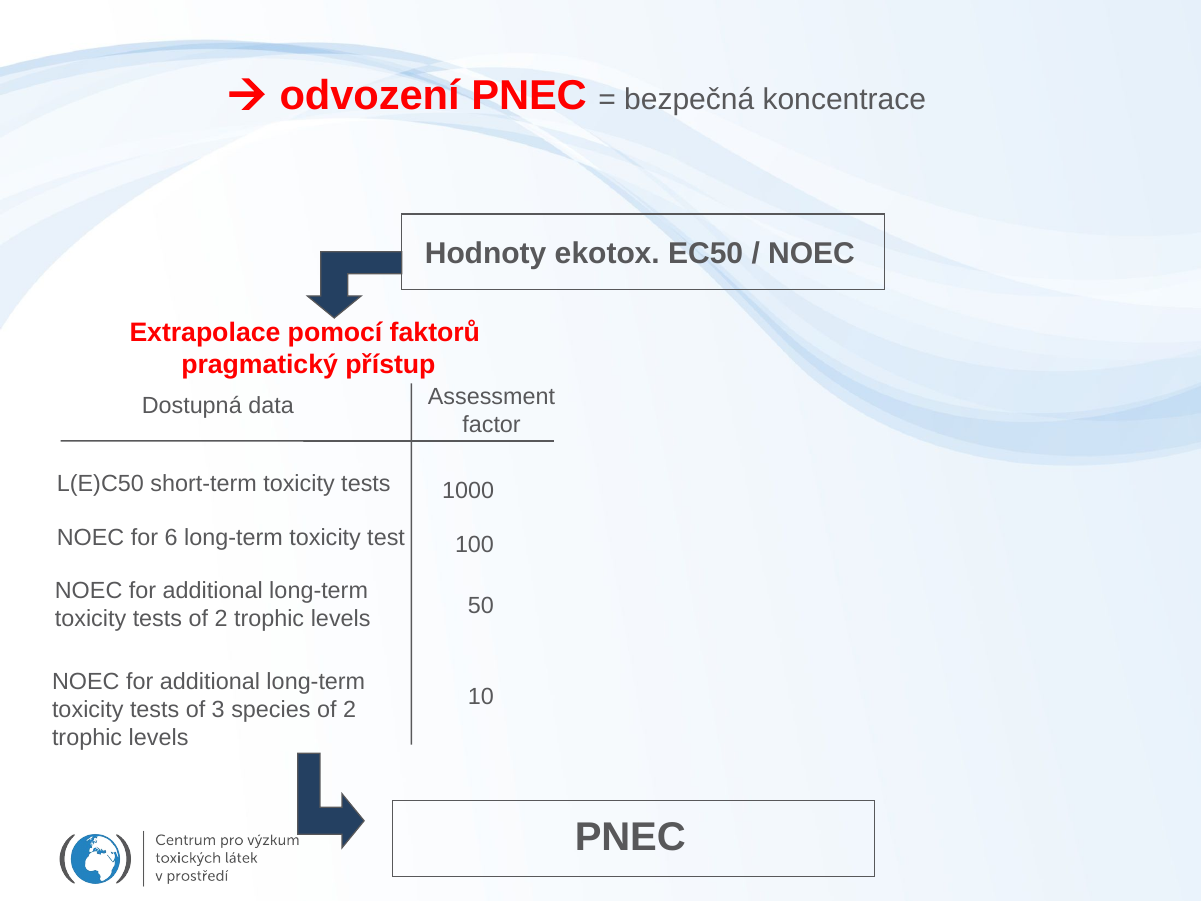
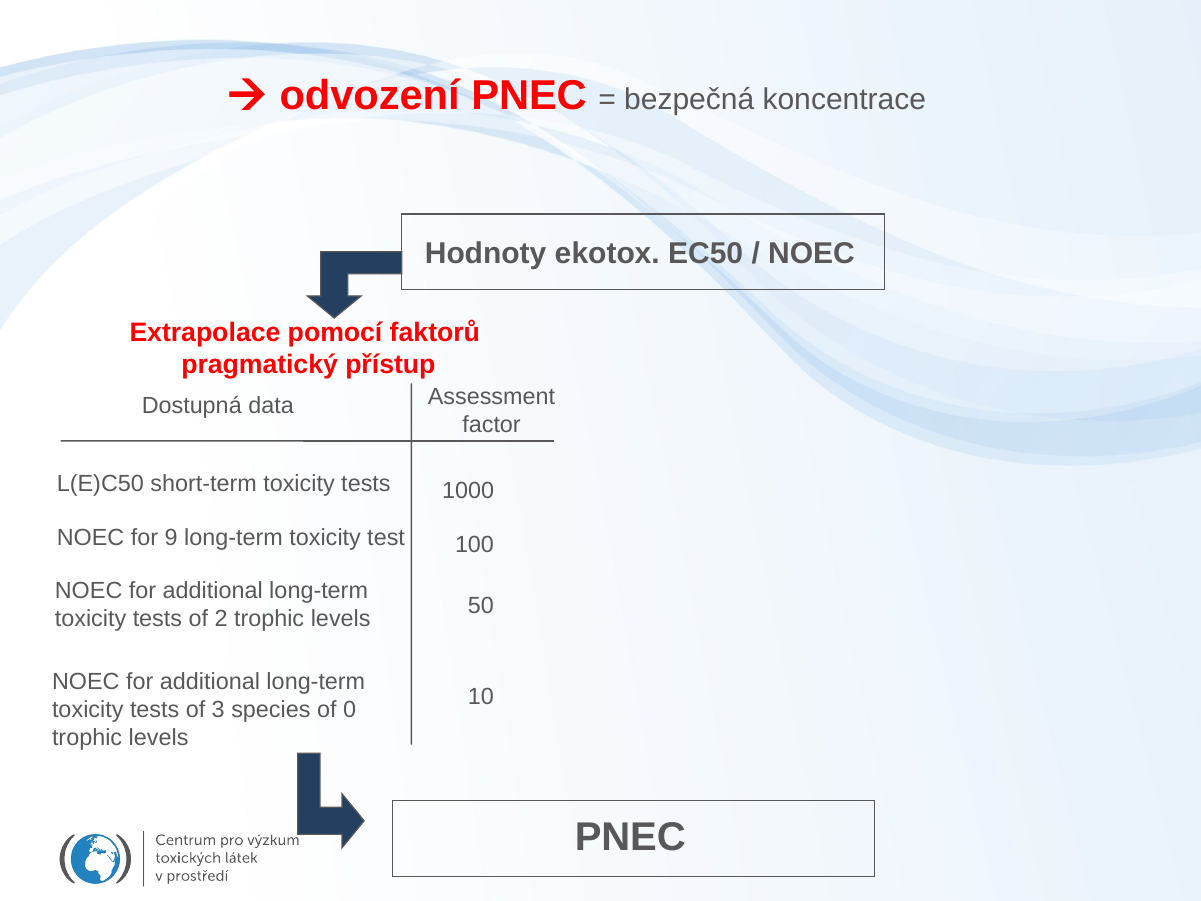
6: 6 -> 9
species of 2: 2 -> 0
